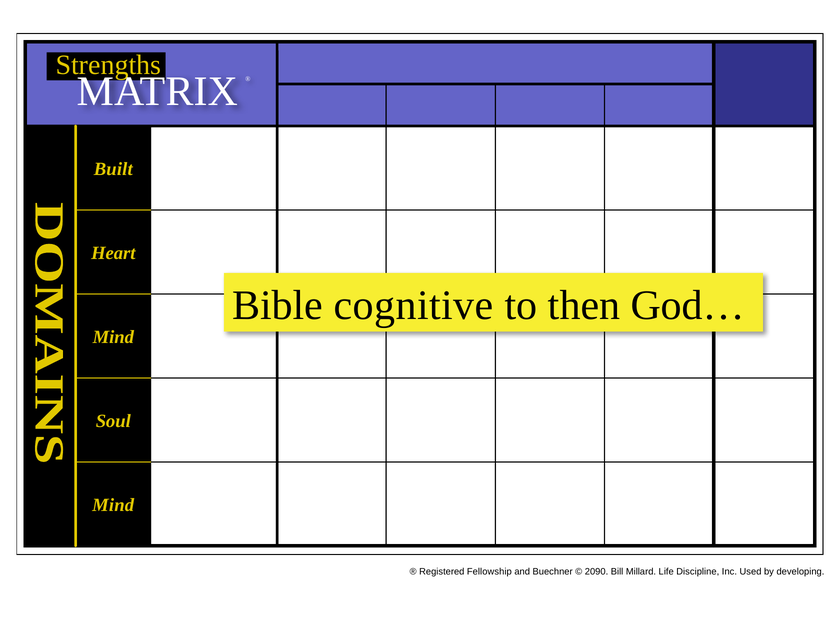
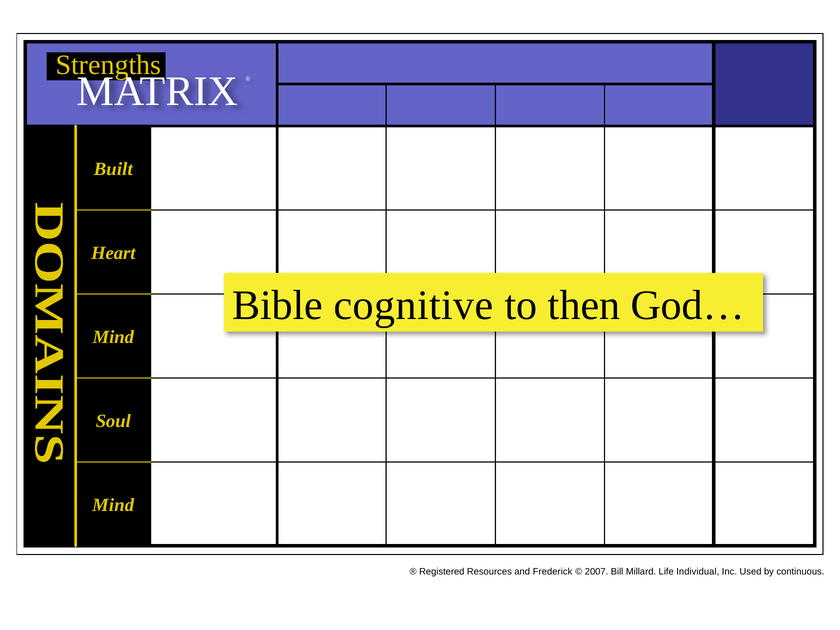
Fellowship: Fellowship -> Resources
Buechner: Buechner -> Frederick
2090: 2090 -> 2007
Discipline: Discipline -> Individual
developing: developing -> continuous
